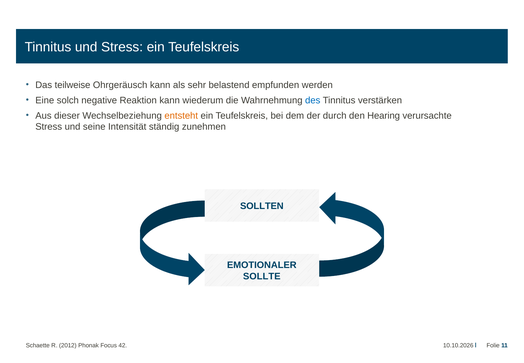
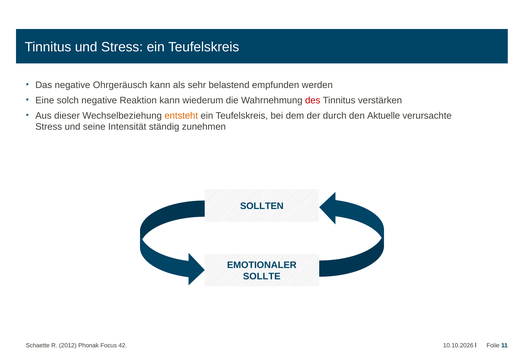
Das teilweise: teilweise -> negative
des colour: blue -> red
Hearing: Hearing -> Aktuelle
